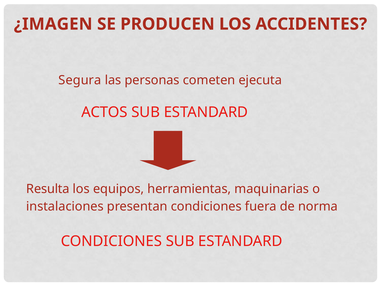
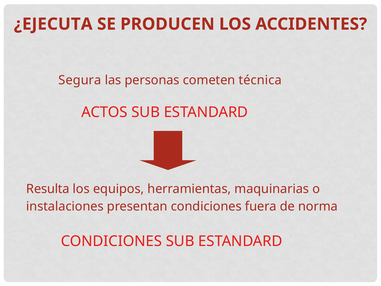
¿IMAGEN: ¿IMAGEN -> ¿EJECUTA
ejecuta: ejecuta -> técnica
